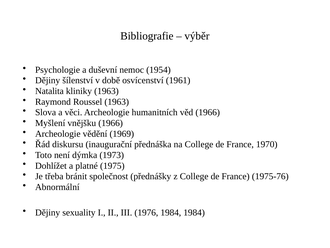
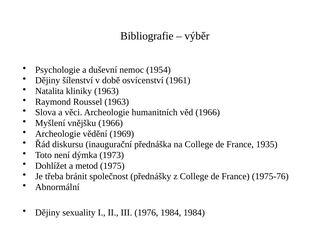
1970: 1970 -> 1935
platné: platné -> metod
